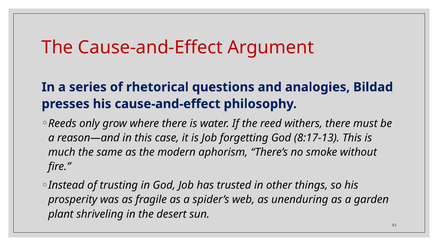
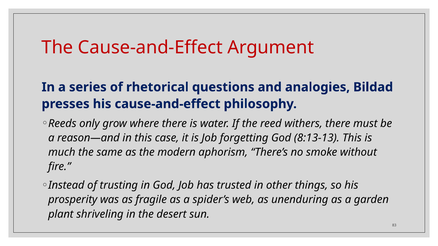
8:17-13: 8:17-13 -> 8:13-13
